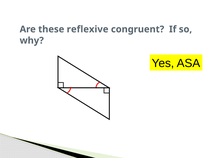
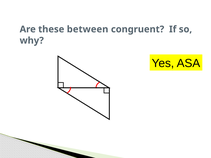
reflexive: reflexive -> between
